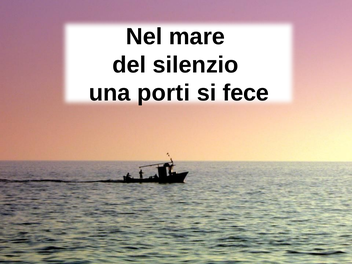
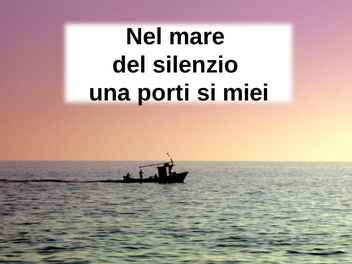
fece: fece -> miei
